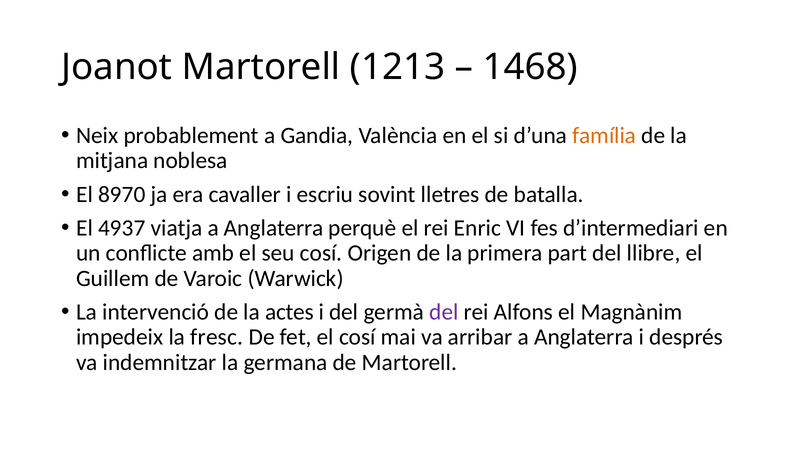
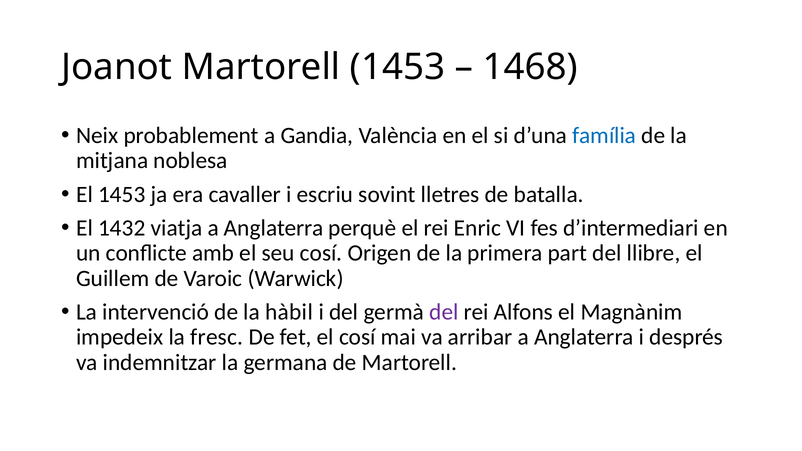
Martorell 1213: 1213 -> 1453
família colour: orange -> blue
El 8970: 8970 -> 1453
4937: 4937 -> 1432
actes: actes -> hàbil
